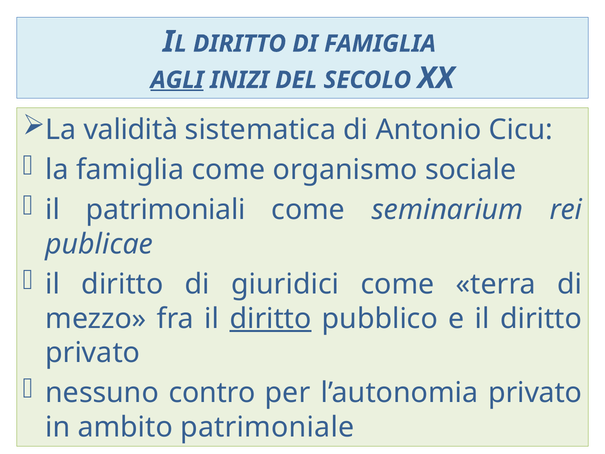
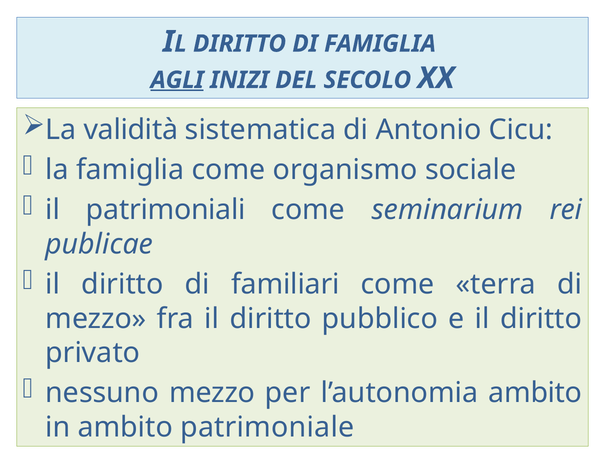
giuridici: giuridici -> familiari
diritto at (271, 318) underline: present -> none
nessuno contro: contro -> mezzo
l’autonomia privato: privato -> ambito
